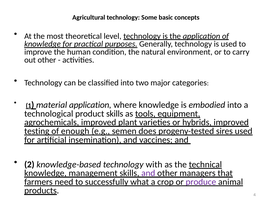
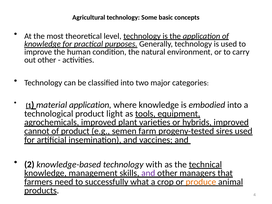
product skills: skills -> light
testing: testing -> cannot
of enough: enough -> product
does: does -> farm
produce colour: purple -> orange
